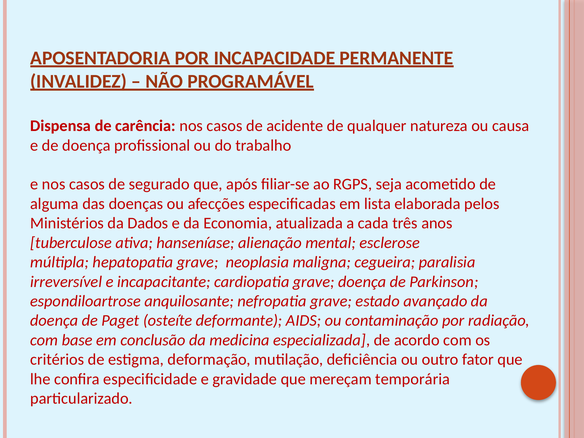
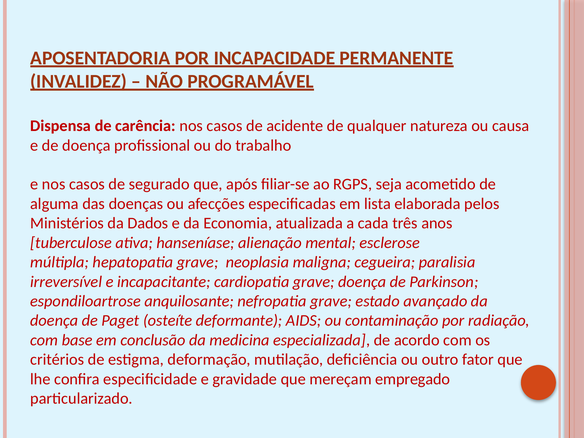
temporária: temporária -> empregado
